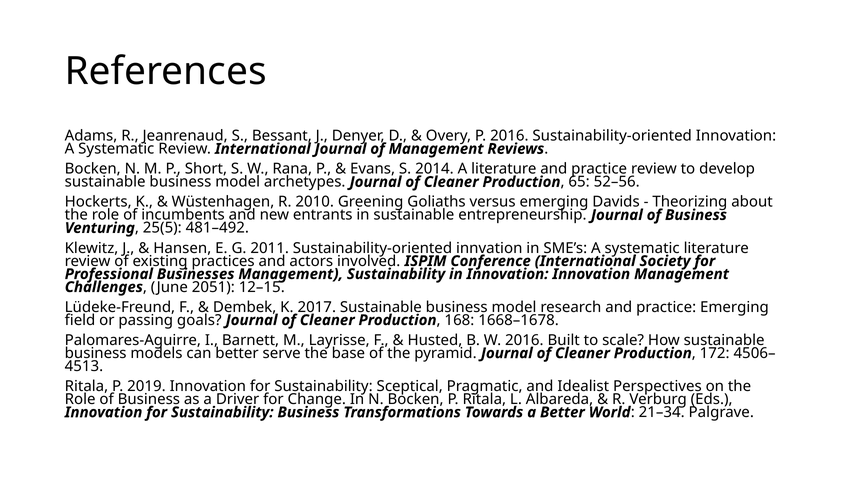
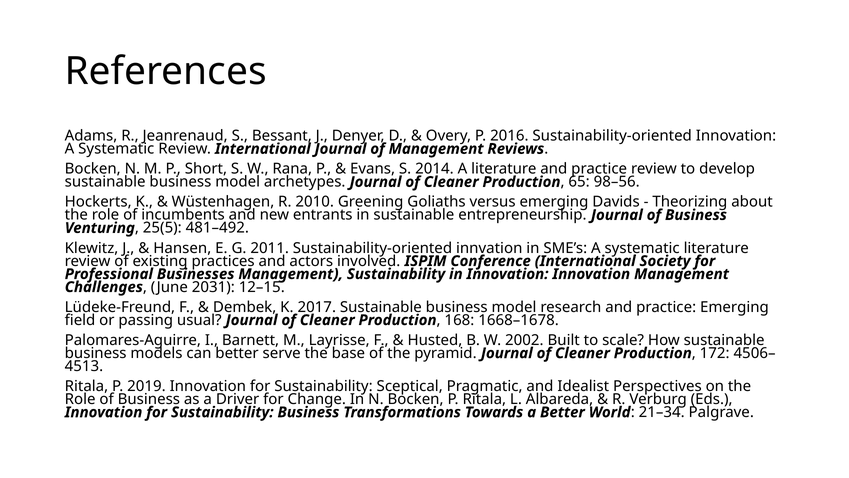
52–56: 52–56 -> 98–56
2051: 2051 -> 2031
goals: goals -> usual
W 2016: 2016 -> 2002
